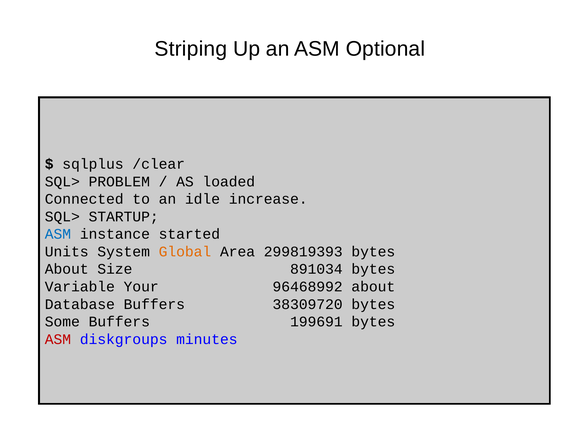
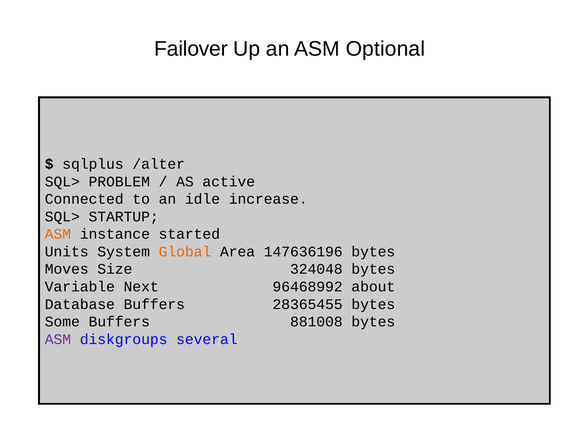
Striping: Striping -> Failover
/clear: /clear -> /alter
loaded: loaded -> active
ASM at (58, 234) colour: blue -> orange
299819393: 299819393 -> 147636196
About at (67, 269): About -> Moves
891034: 891034 -> 324048
Your: Your -> Next
38309720: 38309720 -> 28365455
199691: 199691 -> 881008
ASM at (58, 339) colour: red -> purple
minutes: minutes -> several
